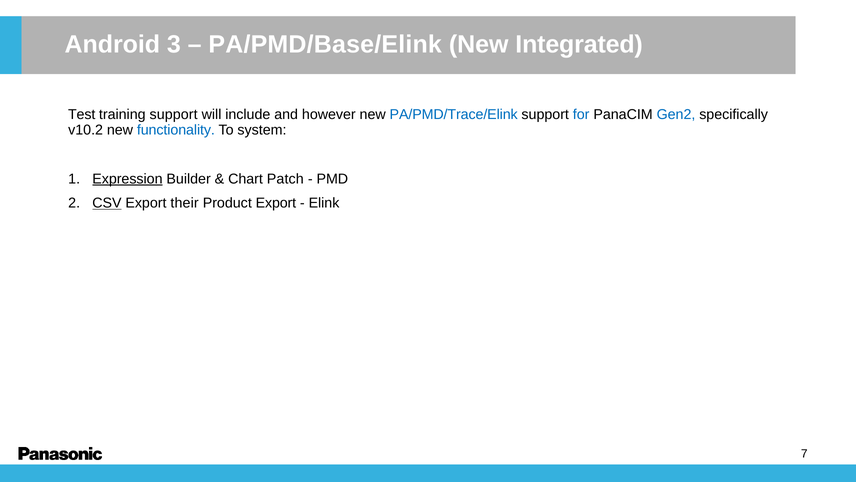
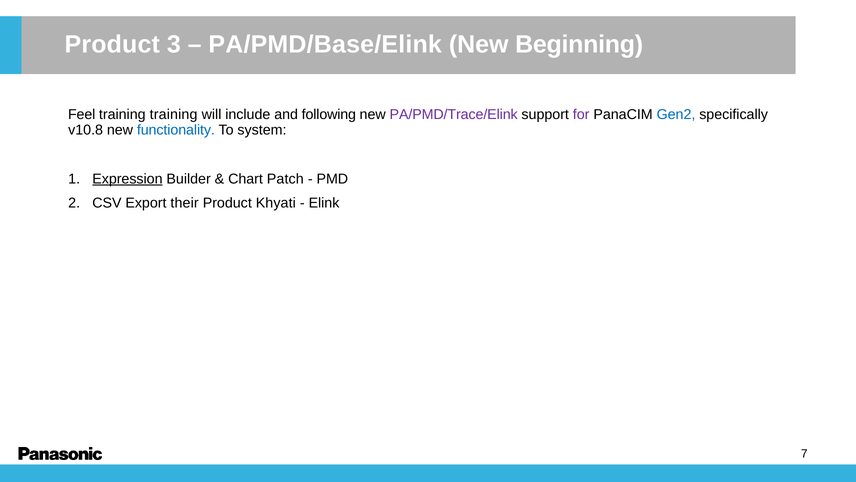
Android at (112, 45): Android -> Product
Integrated: Integrated -> Beginning
Test: Test -> Feel
training support: support -> training
however: however -> following
PA/PMD/Trace/Elink colour: blue -> purple
for colour: blue -> purple
v10.2: v10.2 -> v10.8
CSV underline: present -> none
Product Export: Export -> Khyati
